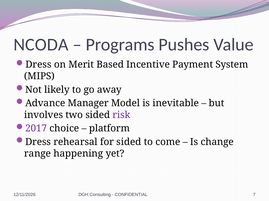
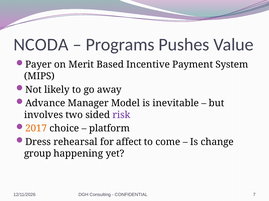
Dress at (38, 65): Dress -> Payer
2017 colour: purple -> orange
for sided: sided -> affect
range: range -> group
